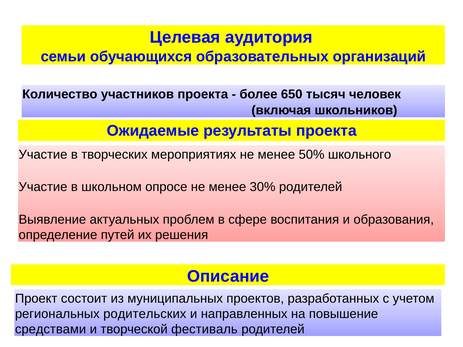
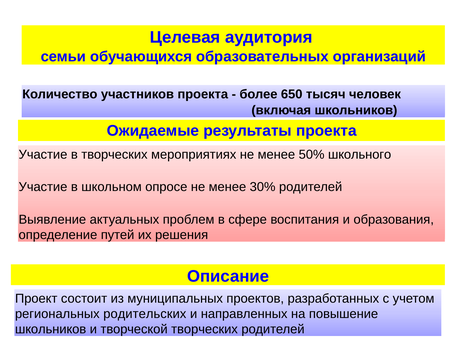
средствами at (51, 330): средствами -> школьников
творческой фестиваль: фестиваль -> творческих
